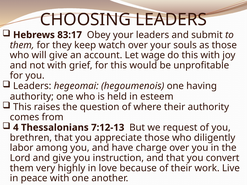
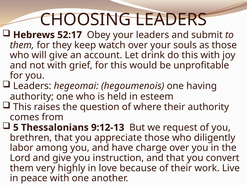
83:17: 83:17 -> 52:17
wage: wage -> drink
4: 4 -> 5
7:12-13: 7:12-13 -> 9:12-13
